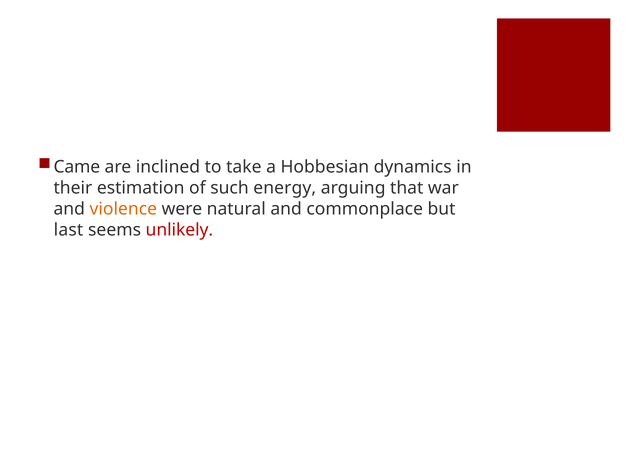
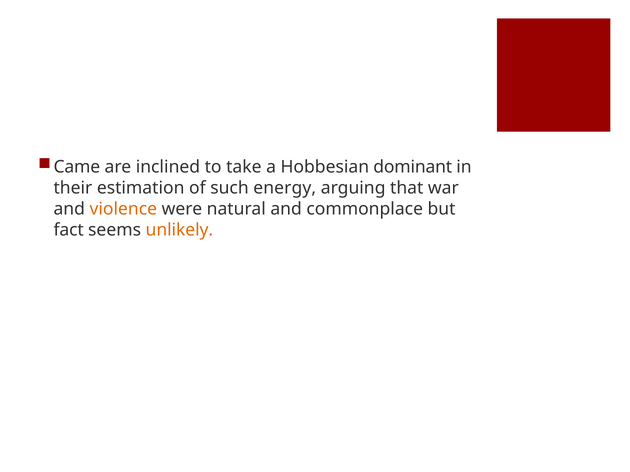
dynamics: dynamics -> dominant
last: last -> fact
unlikely colour: red -> orange
